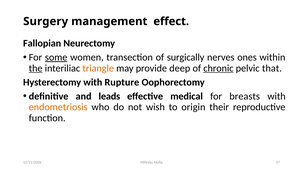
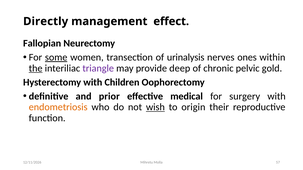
Surgery: Surgery -> Directly
surgically: surgically -> urinalysis
triangle colour: orange -> purple
chronic underline: present -> none
that: that -> gold
Rupture: Rupture -> Children
leads: leads -> prior
breasts: breasts -> surgery
wish underline: none -> present
